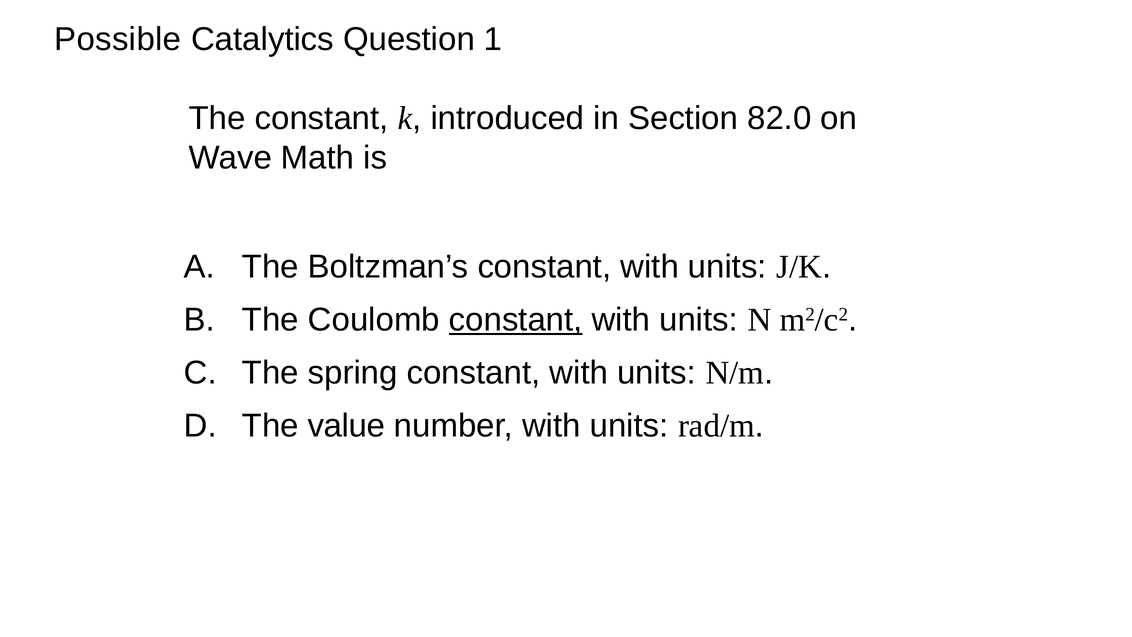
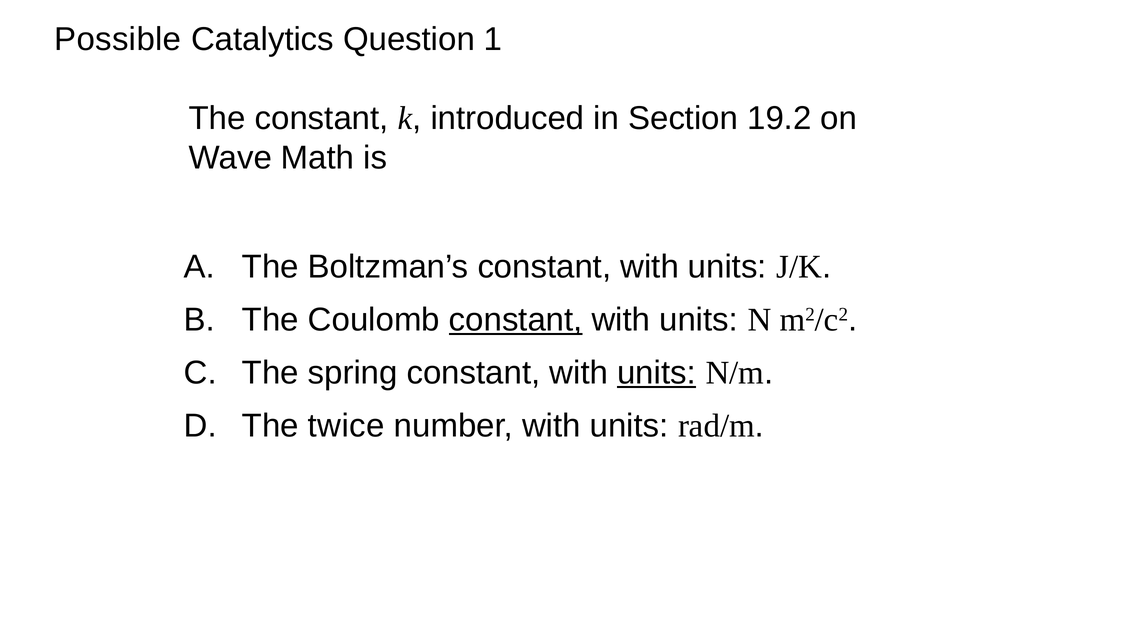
82.0: 82.0 -> 19.2
units at (656, 373) underline: none -> present
value: value -> twice
